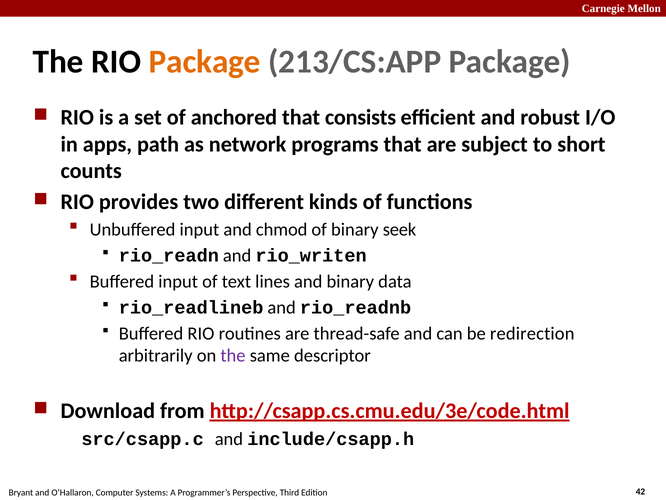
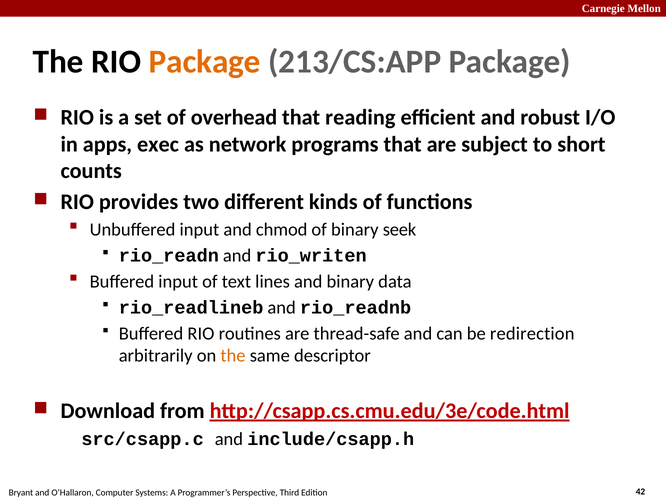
anchored: anchored -> overhead
consists: consists -> reading
path: path -> exec
the at (233, 355) colour: purple -> orange
